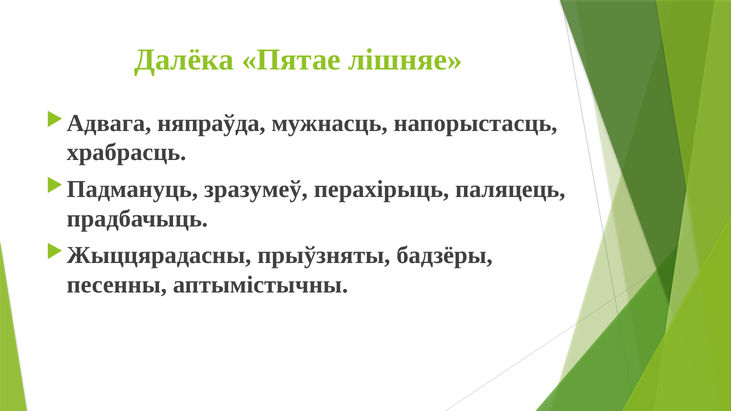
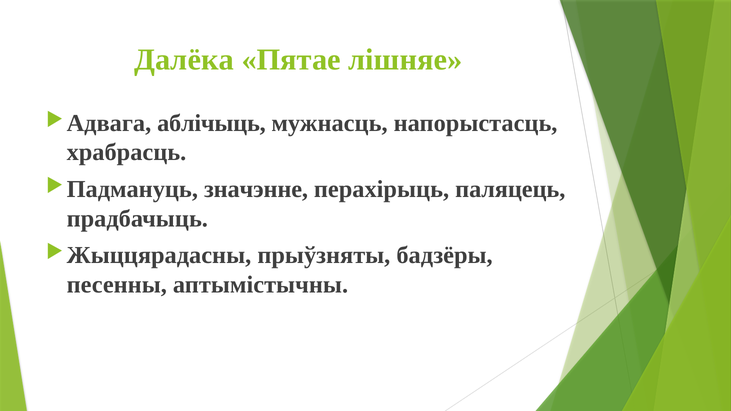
няпраўда: няпраўда -> аблічыць
зразумеў: зразумеў -> значэнне
